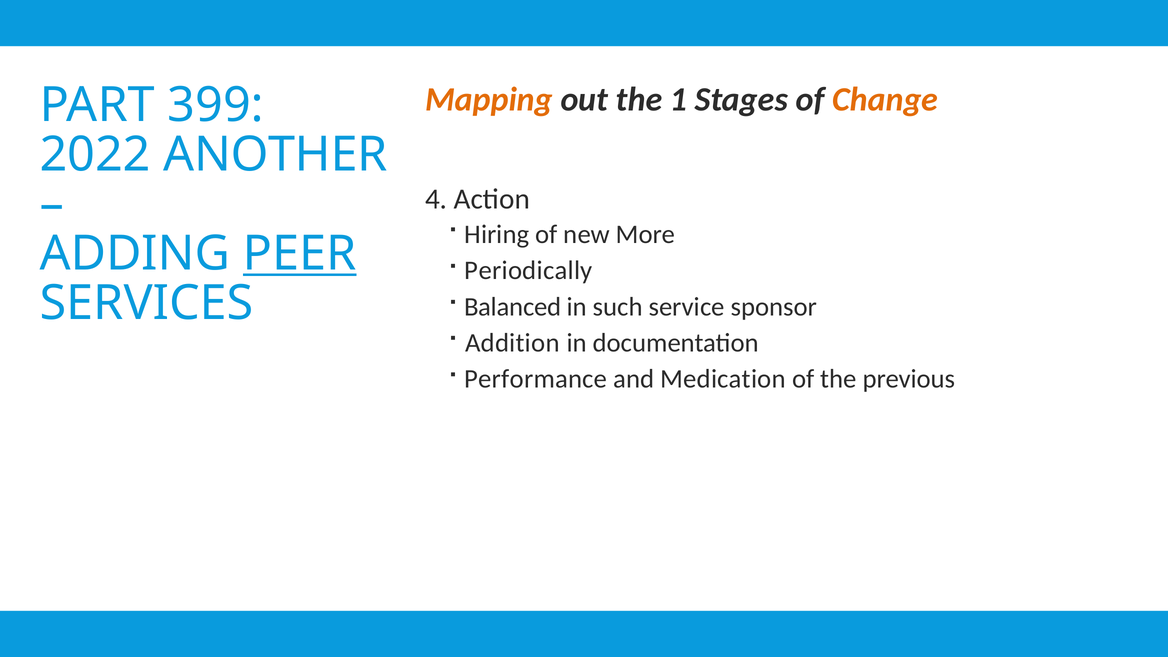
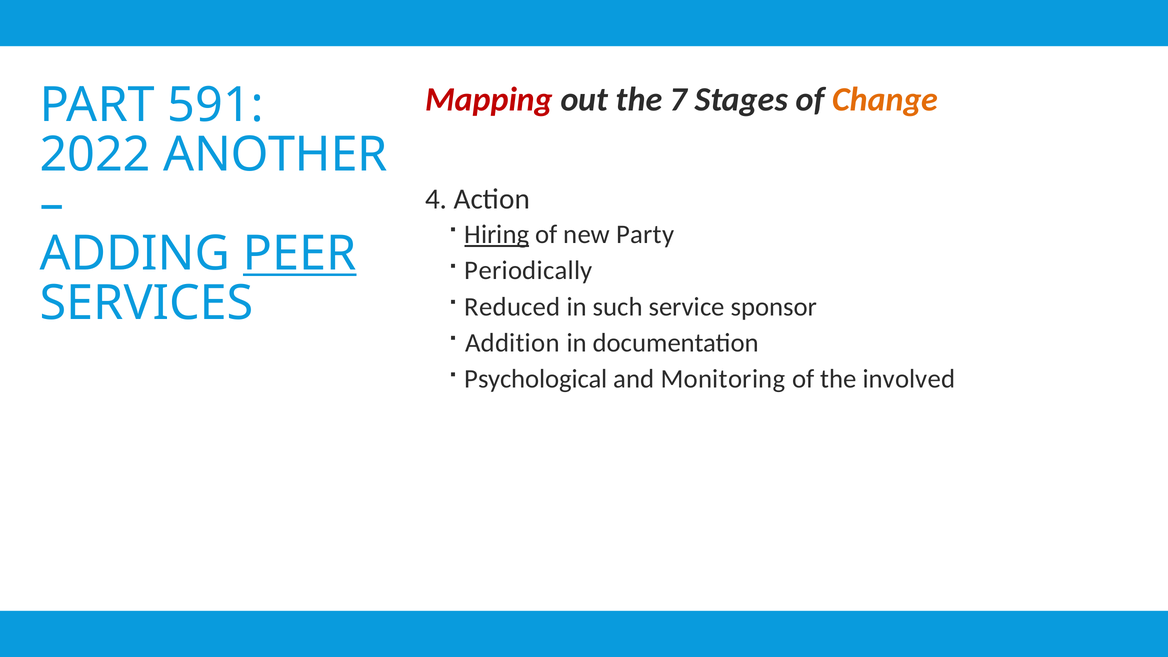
Mapping colour: orange -> red
1: 1 -> 7
399: 399 -> 591
Hiring underline: none -> present
More: More -> Party
Balanced: Balanced -> Reduced
Performance: Performance -> Psychological
Medication: Medication -> Monitoring
previous: previous -> involved
